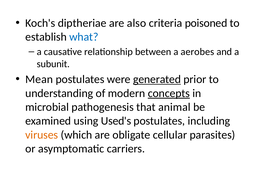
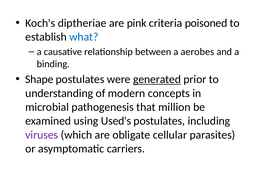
also: also -> pink
subunit: subunit -> binding
Mean: Mean -> Shape
concepts underline: present -> none
animal: animal -> million
viruses colour: orange -> purple
